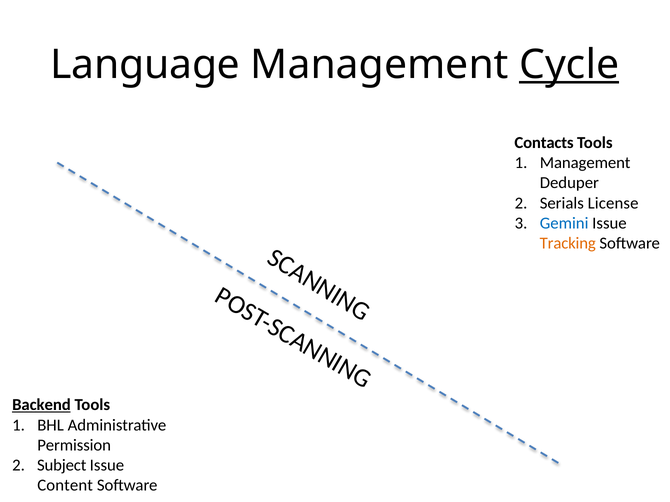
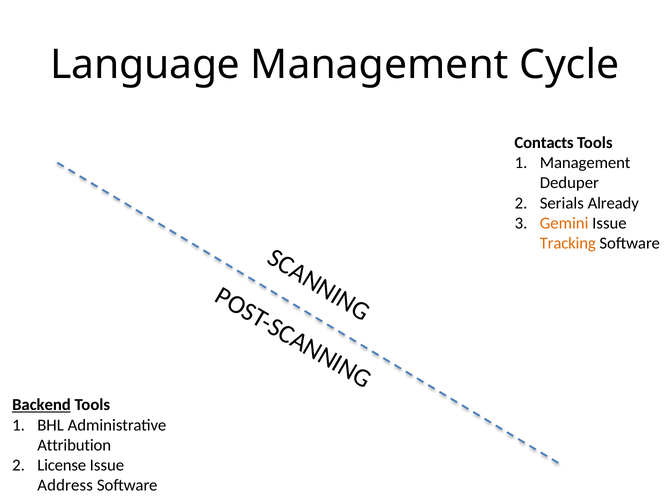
Cycle underline: present -> none
License: License -> Already
Gemini colour: blue -> orange
Permission: Permission -> Attribution
Subject: Subject -> License
Content: Content -> Address
